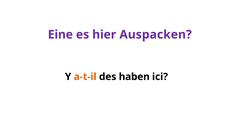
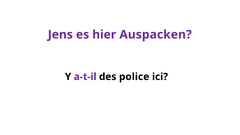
Eine: Eine -> Jens
a-t-il colour: orange -> purple
haben: haben -> police
